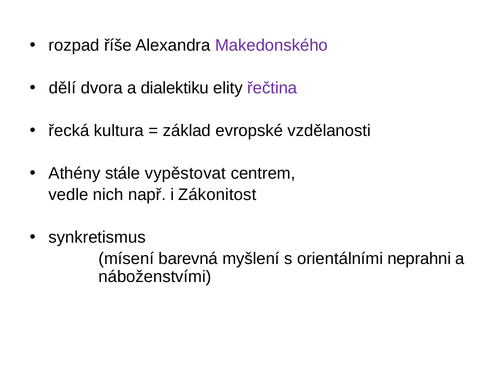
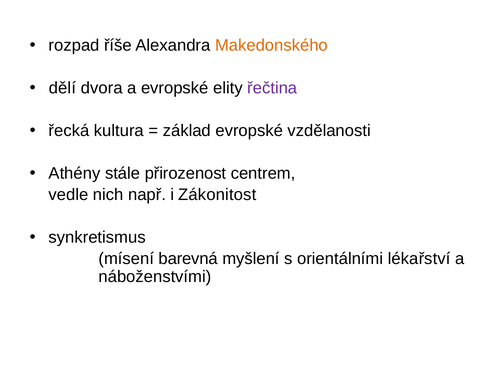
Makedonského colour: purple -> orange
a dialektiku: dialektiku -> evropské
vypěstovat: vypěstovat -> přirozenost
neprahni: neprahni -> lékařství
